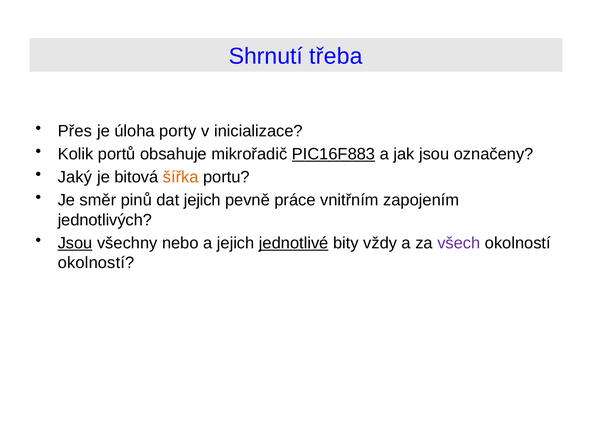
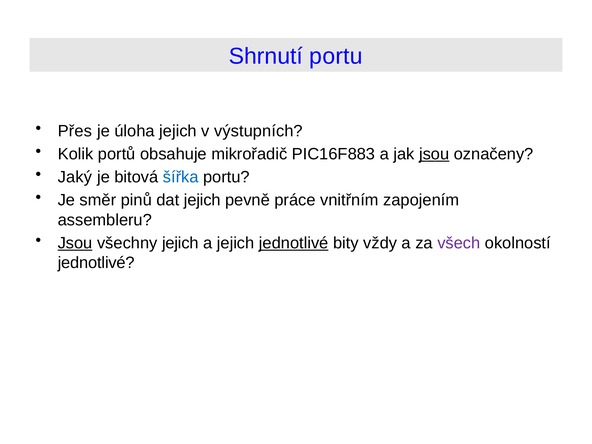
Shrnutí třeba: třeba -> portu
úloha porty: porty -> jejich
inicializace: inicializace -> výstupních
PIC16F883 underline: present -> none
jsou at (434, 154) underline: none -> present
šířka colour: orange -> blue
jednotlivých: jednotlivých -> assembleru
všechny nebo: nebo -> jejich
okolností at (96, 263): okolností -> jednotlivé
